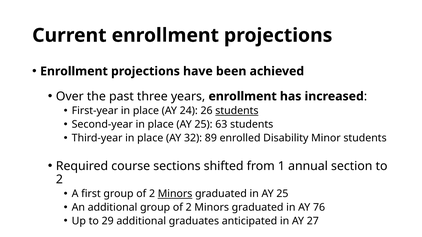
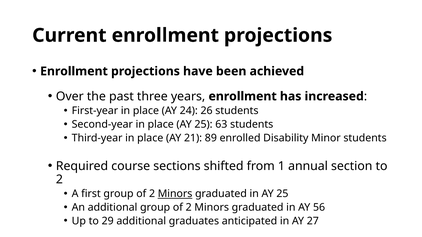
students at (237, 111) underline: present -> none
32: 32 -> 21
76: 76 -> 56
